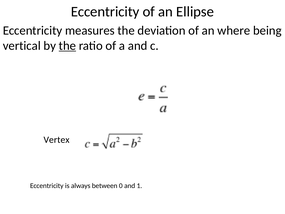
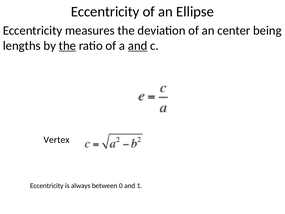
where: where -> center
vertical: vertical -> lengths
and at (138, 46) underline: none -> present
